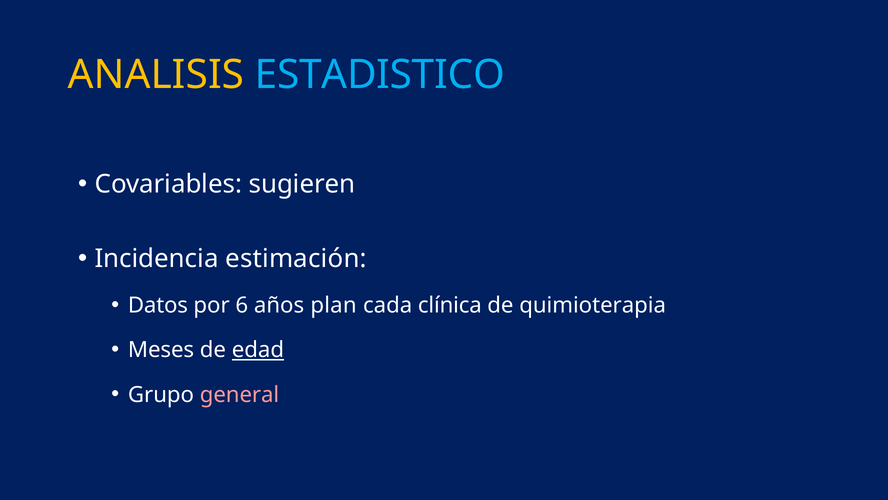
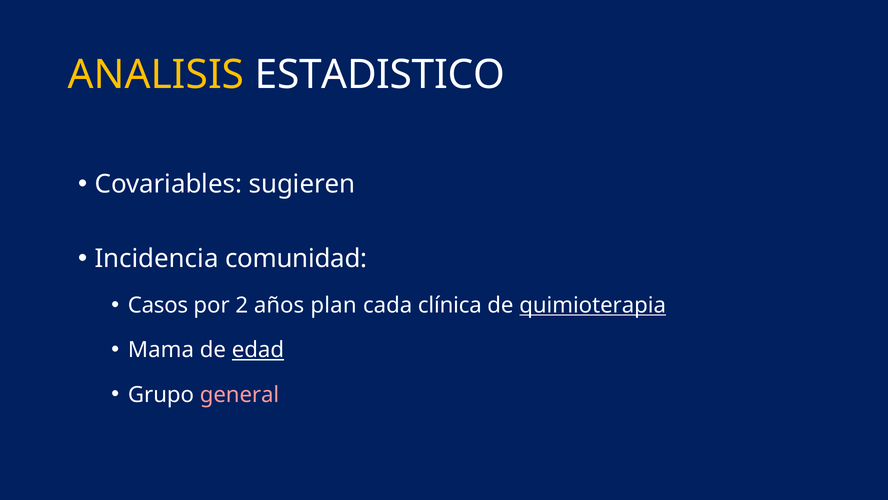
ESTADISTICO colour: light blue -> white
estimación: estimación -> comunidad
Datos: Datos -> Casos
6: 6 -> 2
quimioterapia underline: none -> present
Meses: Meses -> Mama
